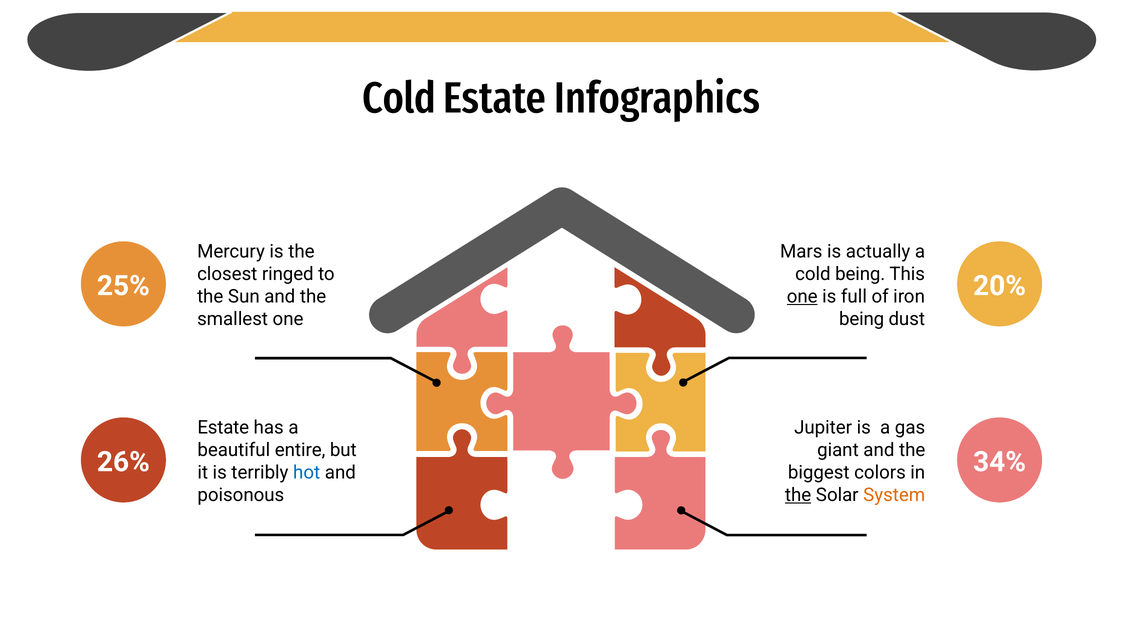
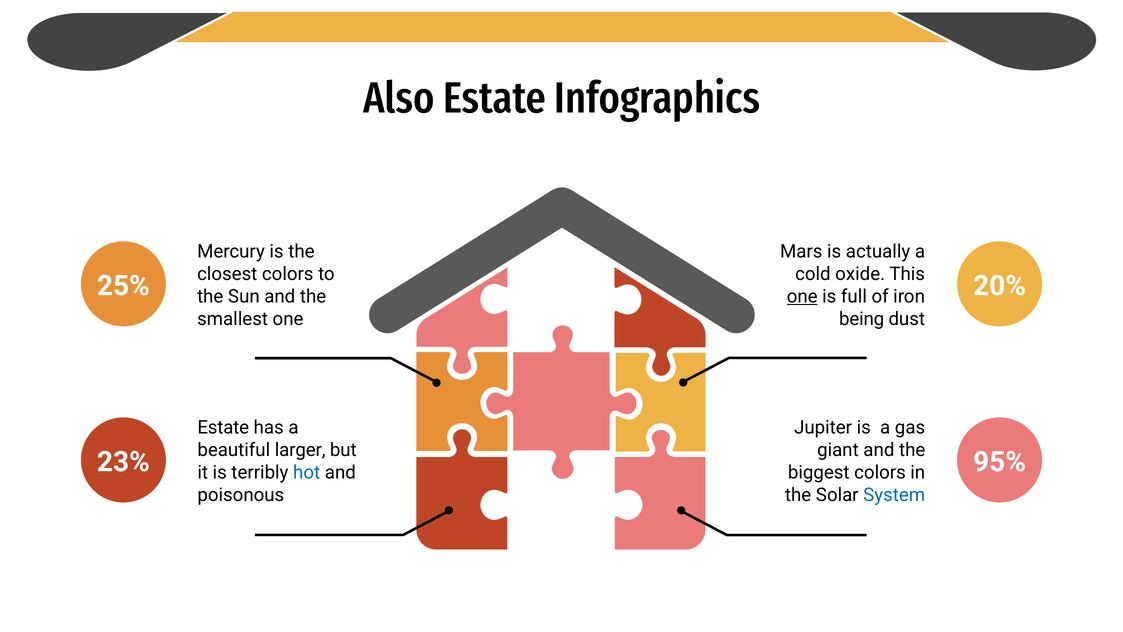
Cold at (399, 99): Cold -> Also
closest ringed: ringed -> colors
cold being: being -> oxide
entire: entire -> larger
26%: 26% -> 23%
34%: 34% -> 95%
the at (798, 495) underline: present -> none
System colour: orange -> blue
